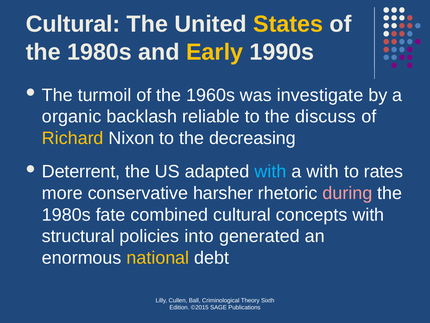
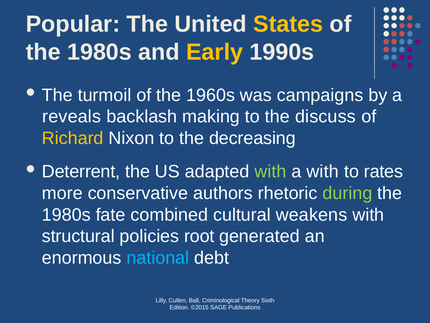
Cultural at (73, 24): Cultural -> Popular
investigate: investigate -> campaigns
organic: organic -> reveals
reliable: reliable -> making
with at (270, 171) colour: light blue -> light green
harsher: harsher -> authors
during colour: pink -> light green
concepts: concepts -> weakens
into: into -> root
national colour: yellow -> light blue
